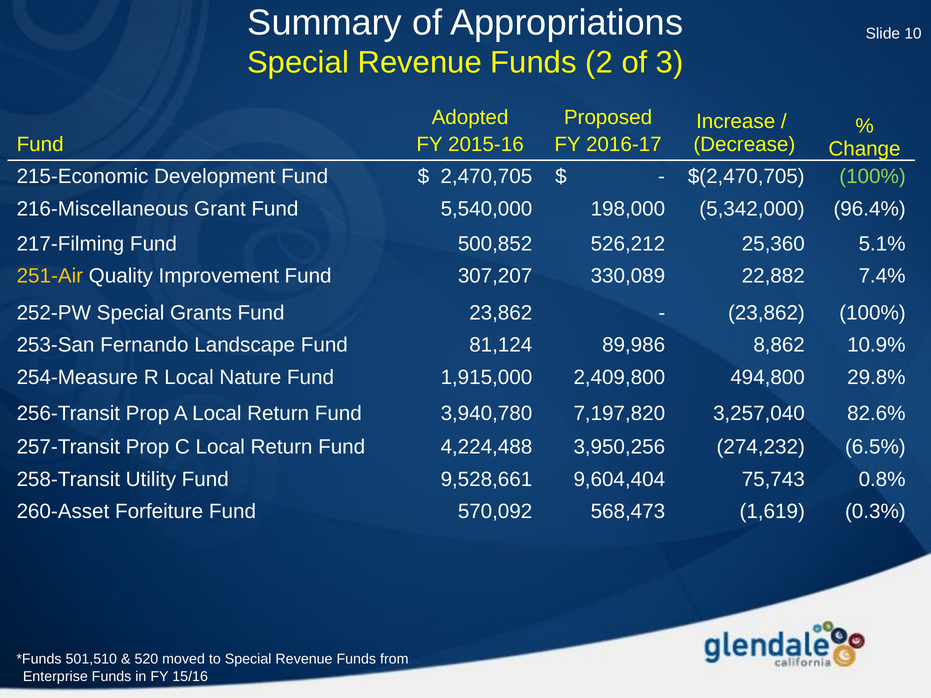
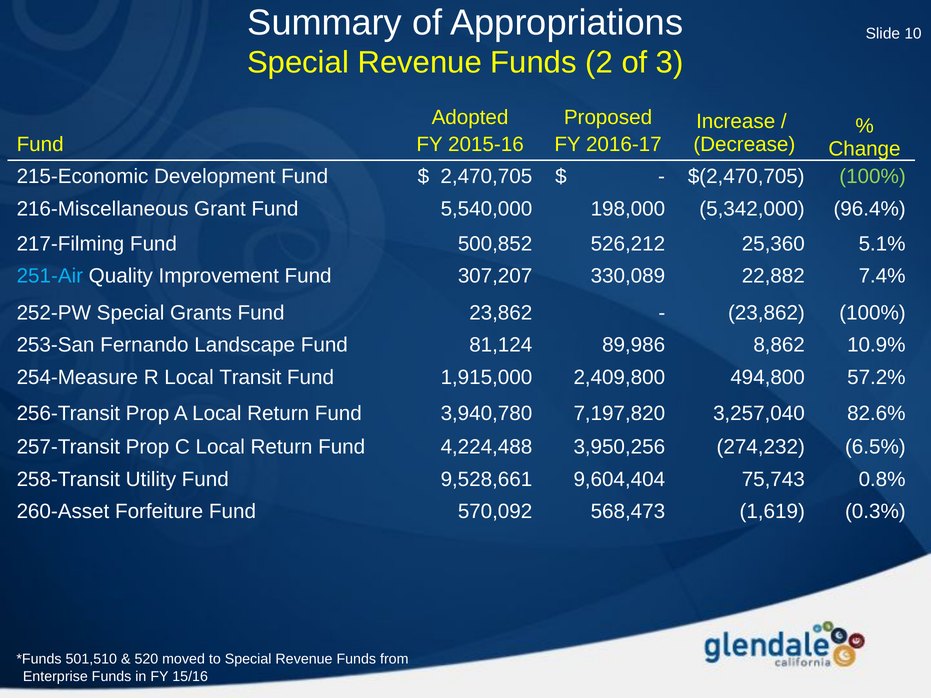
251-Air colour: yellow -> light blue
Nature: Nature -> Transit
29.8%: 29.8% -> 57.2%
